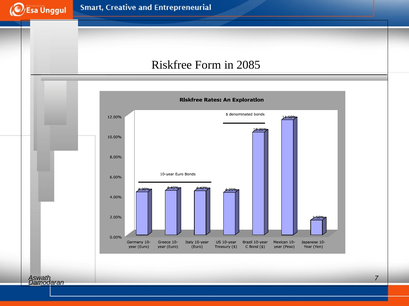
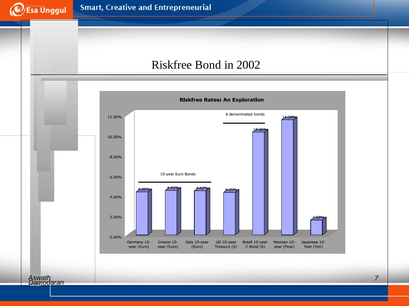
Form: Form -> Bond
2085: 2085 -> 2002
